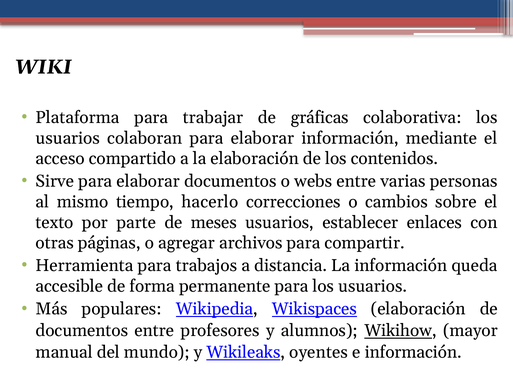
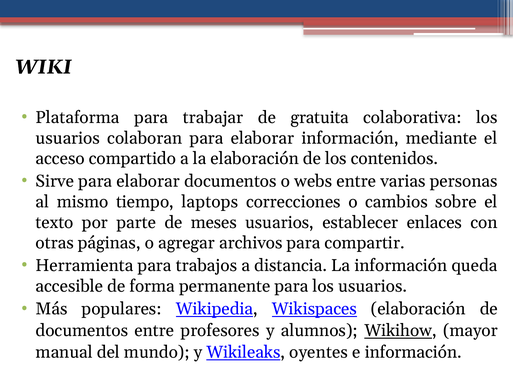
gráficas: gráficas -> gratuita
hacerlo: hacerlo -> laptops
